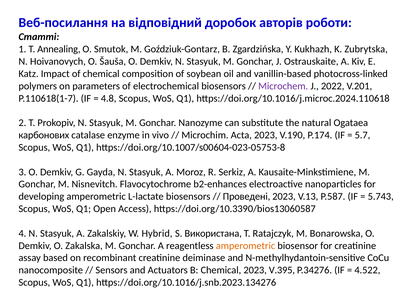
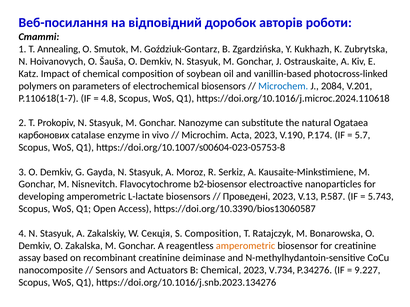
Microchem colour: purple -> blue
2022: 2022 -> 2084
b2-enhances: b2-enhances -> b2-biosensor
Hybrid: Hybrid -> Секція
S Використана: Використана -> Composition
V.395: V.395 -> V.734
4.522: 4.522 -> 9.227
